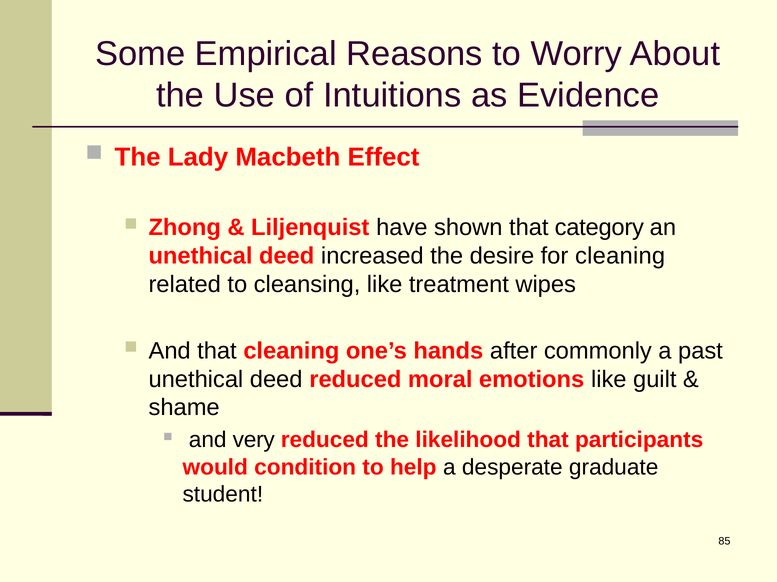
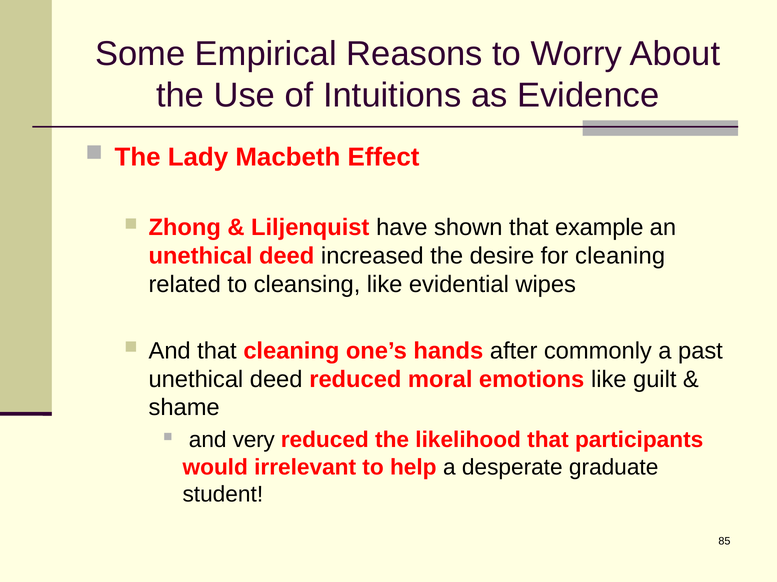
category: category -> example
treatment: treatment -> evidential
condition: condition -> irrelevant
